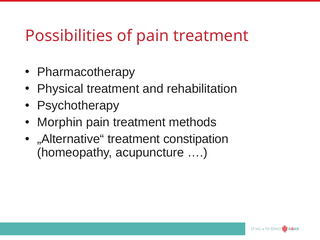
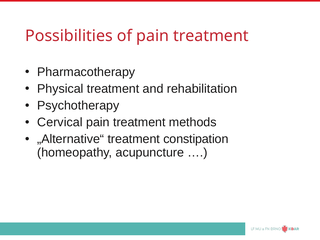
Morphin: Morphin -> Cervical
